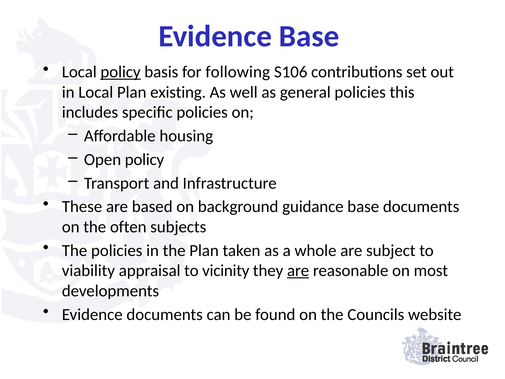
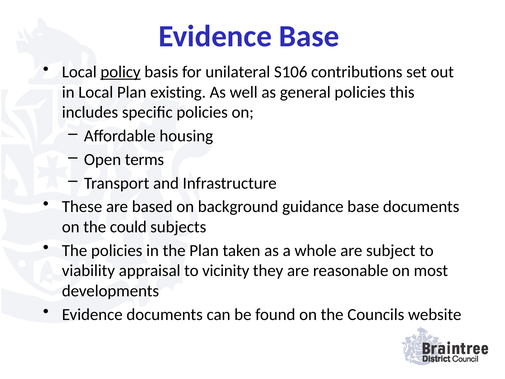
following: following -> unilateral
Open policy: policy -> terms
often: often -> could
are at (298, 271) underline: present -> none
